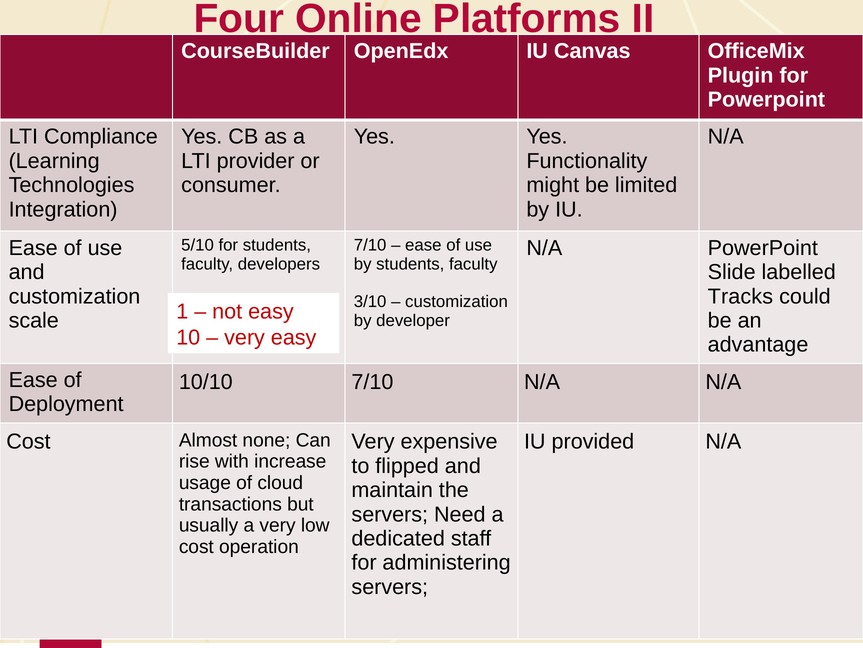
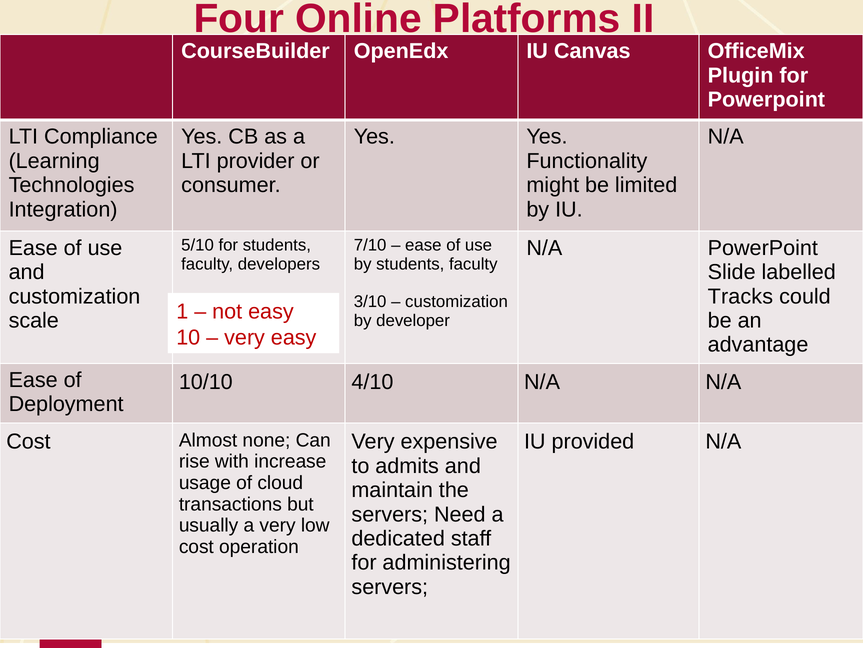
10/10 7/10: 7/10 -> 4/10
flipped: flipped -> admits
